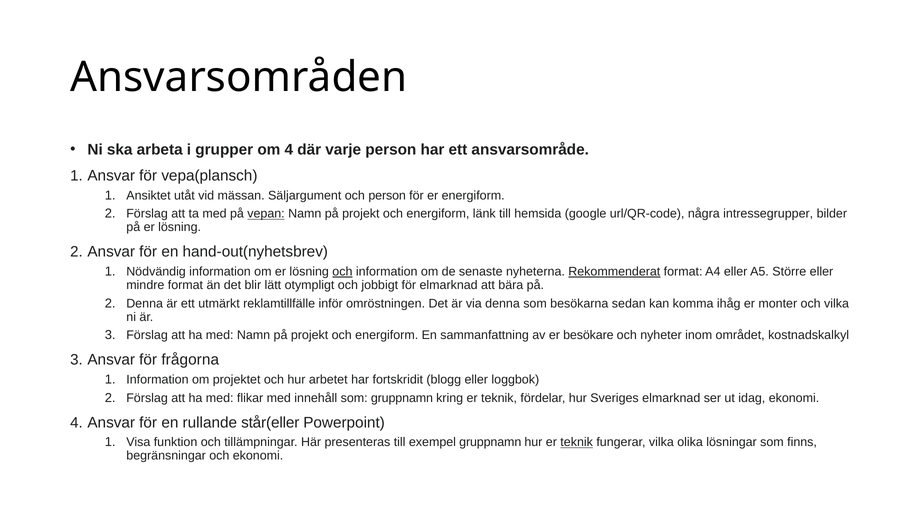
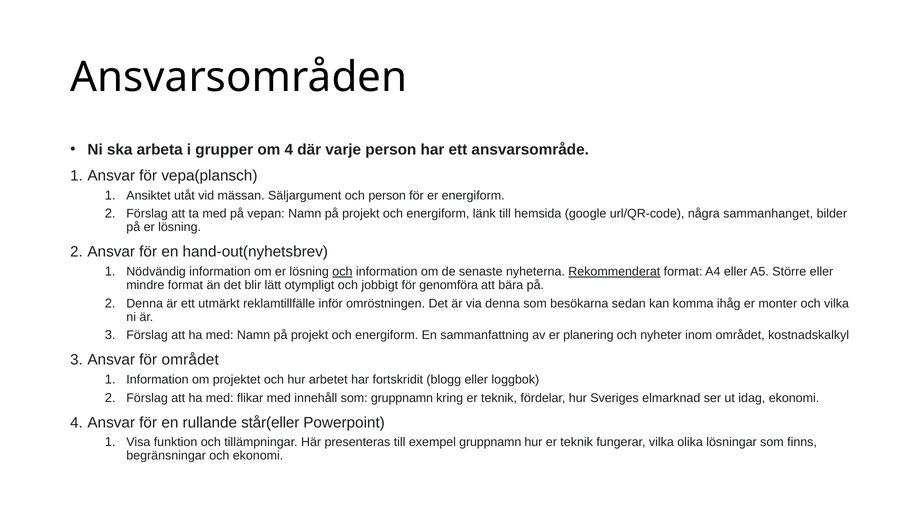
vepan underline: present -> none
intressegrupper: intressegrupper -> sammanhanget
för elmarknad: elmarknad -> genomföra
besökare: besökare -> planering
för frågorna: frågorna -> området
teknik at (577, 442) underline: present -> none
